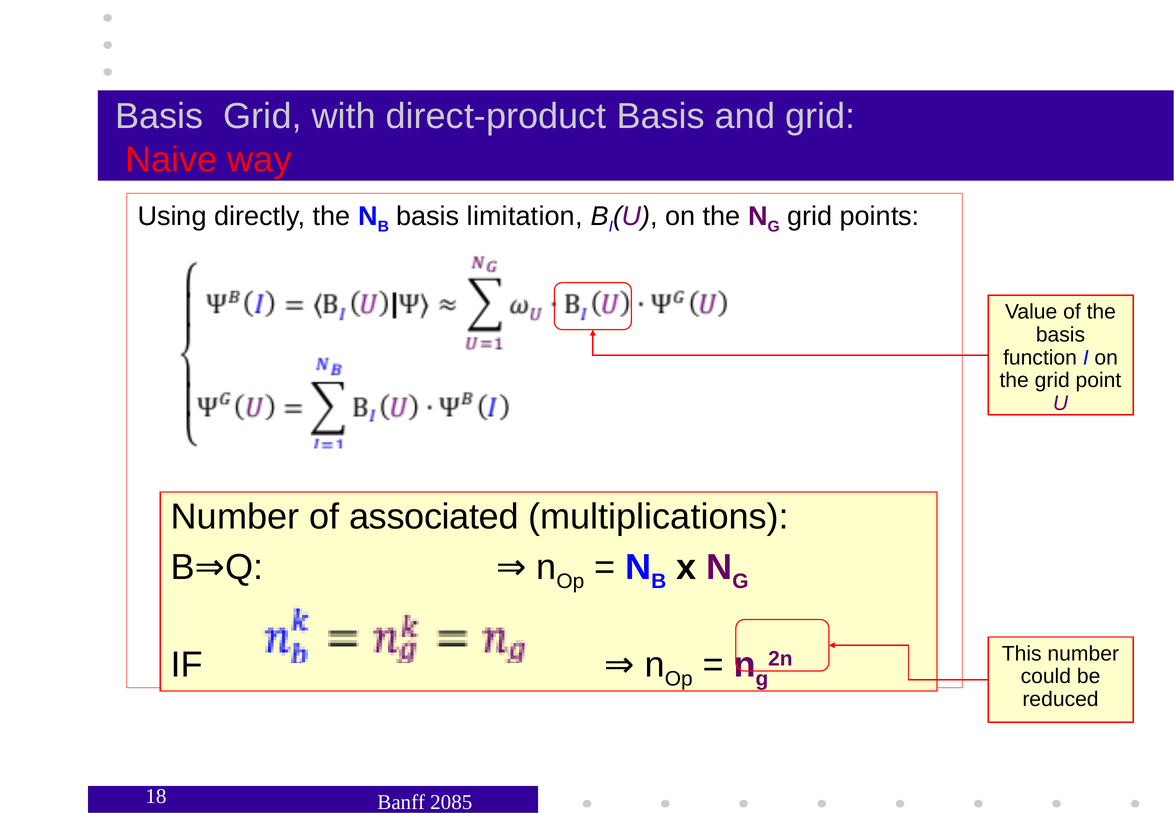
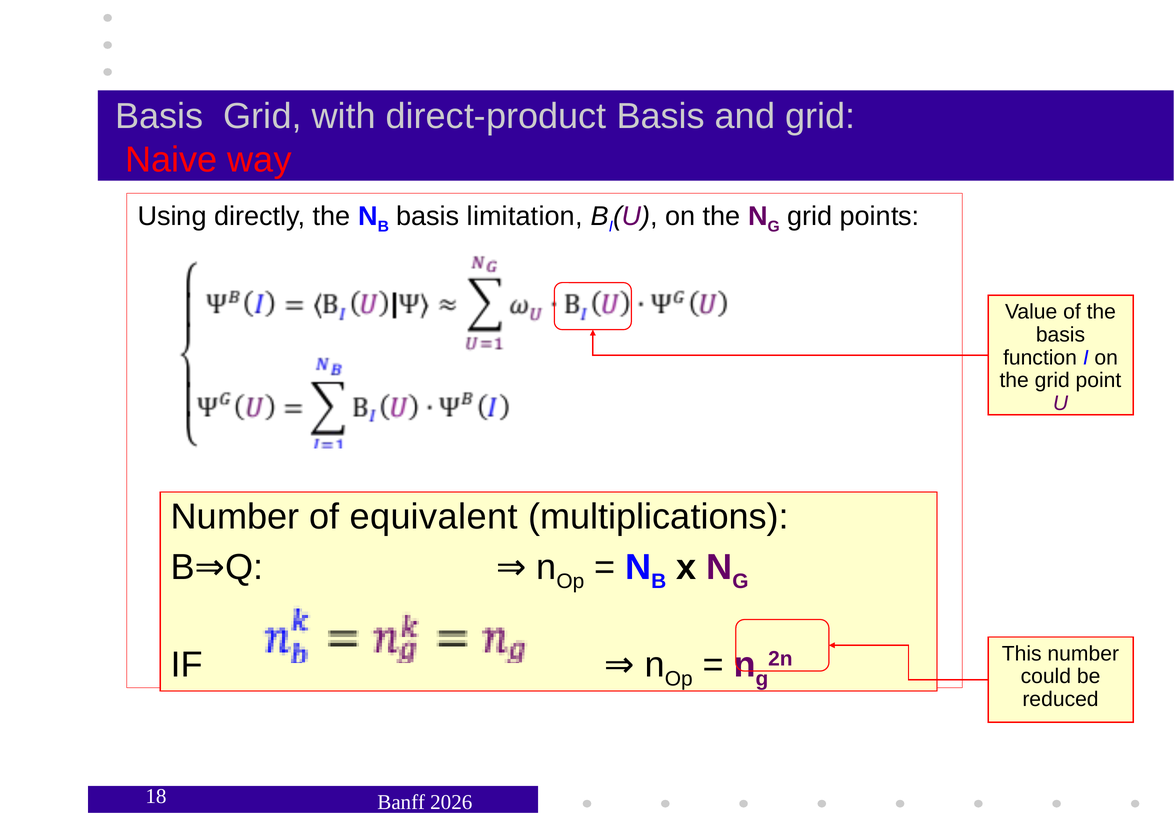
associated: associated -> equivalent
2085: 2085 -> 2026
